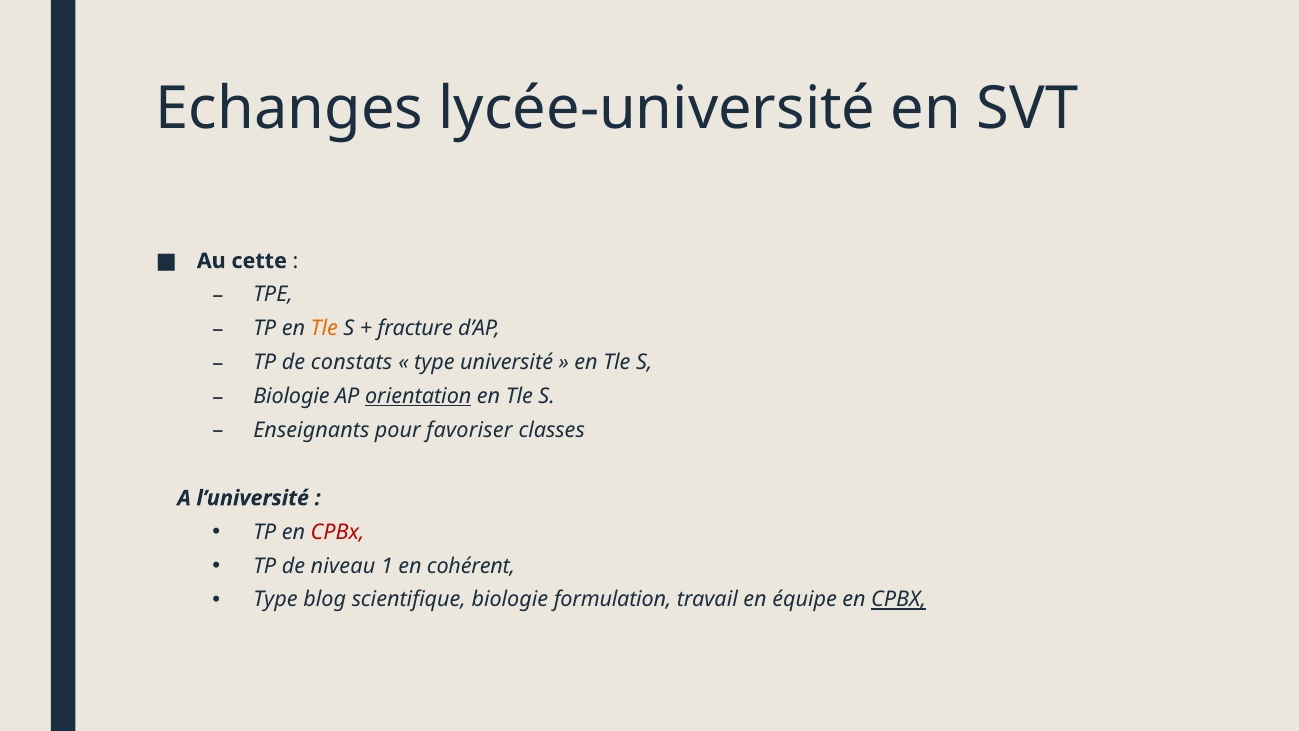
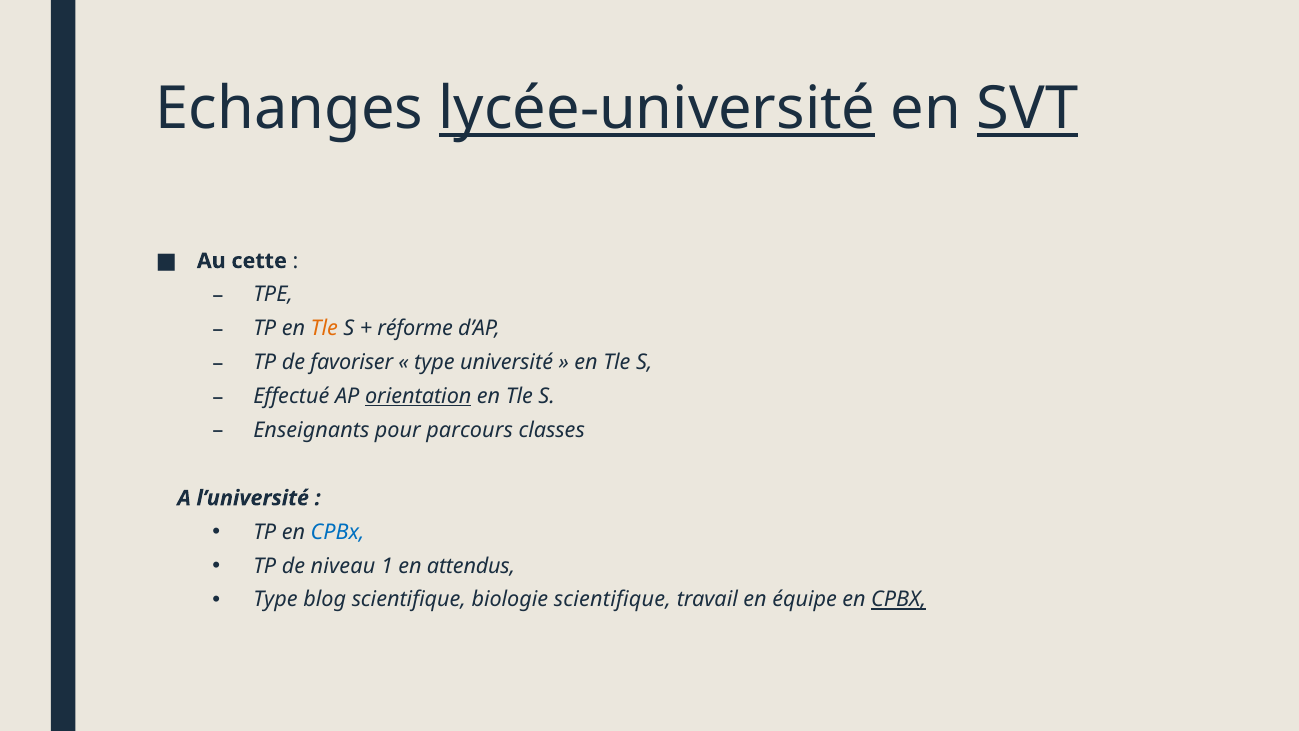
lycée-université underline: none -> present
SVT underline: none -> present
fracture: fracture -> réforme
constats: constats -> favoriser
Biologie at (291, 396): Biologie -> Effectué
favoriser: favoriser -> parcours
CPBx at (338, 532) colour: red -> blue
cohérent: cohérent -> attendus
biologie formulation: formulation -> scientifique
